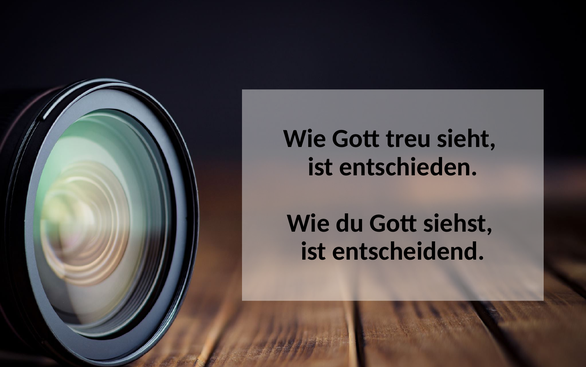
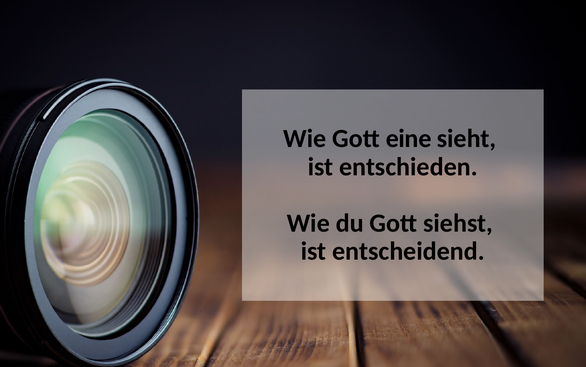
treu: treu -> eine
